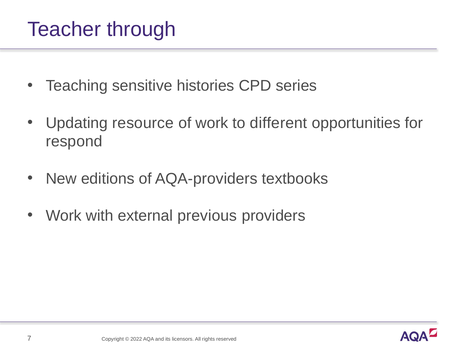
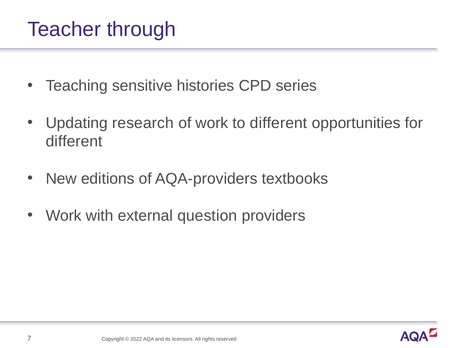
resource: resource -> research
respond at (74, 142): respond -> different
previous: previous -> question
